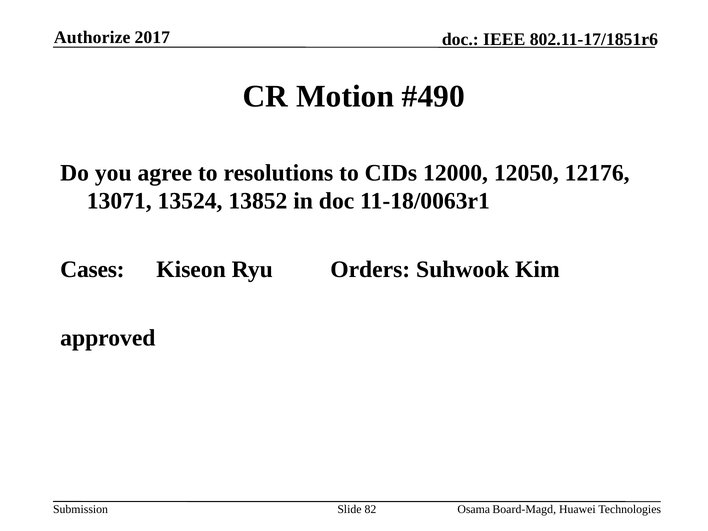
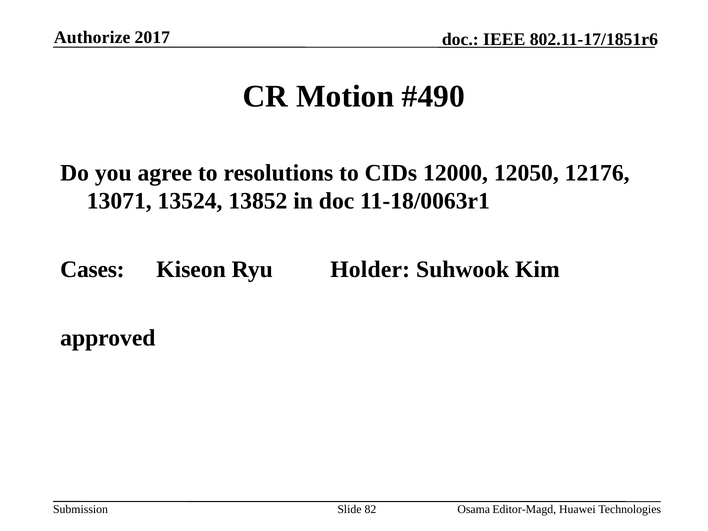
Orders: Orders -> Holder
Board-Magd: Board-Magd -> Editor-Magd
